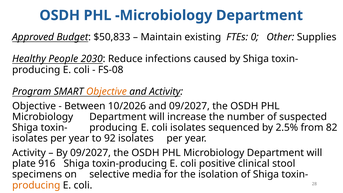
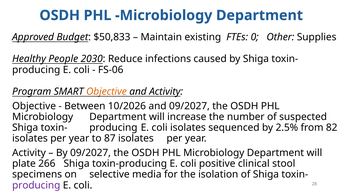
FS-08: FS-08 -> FS-06
92: 92 -> 87
916: 916 -> 266
producing at (36, 185) colour: orange -> purple
